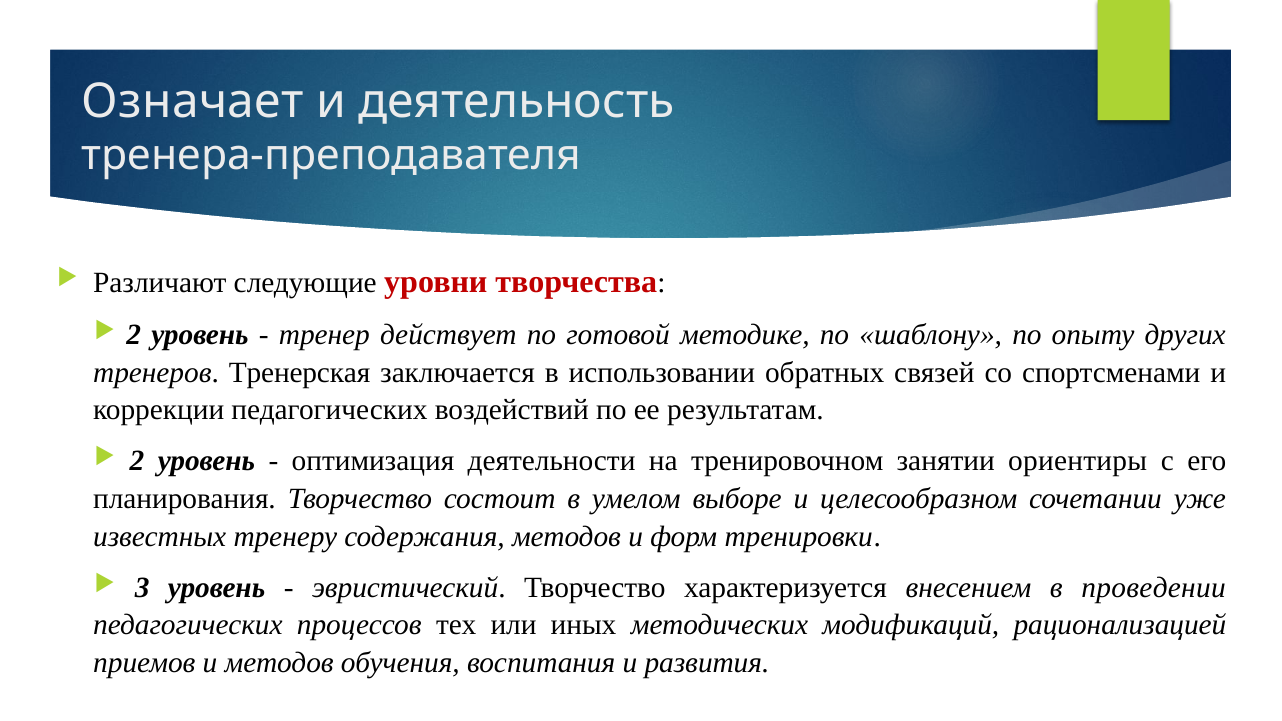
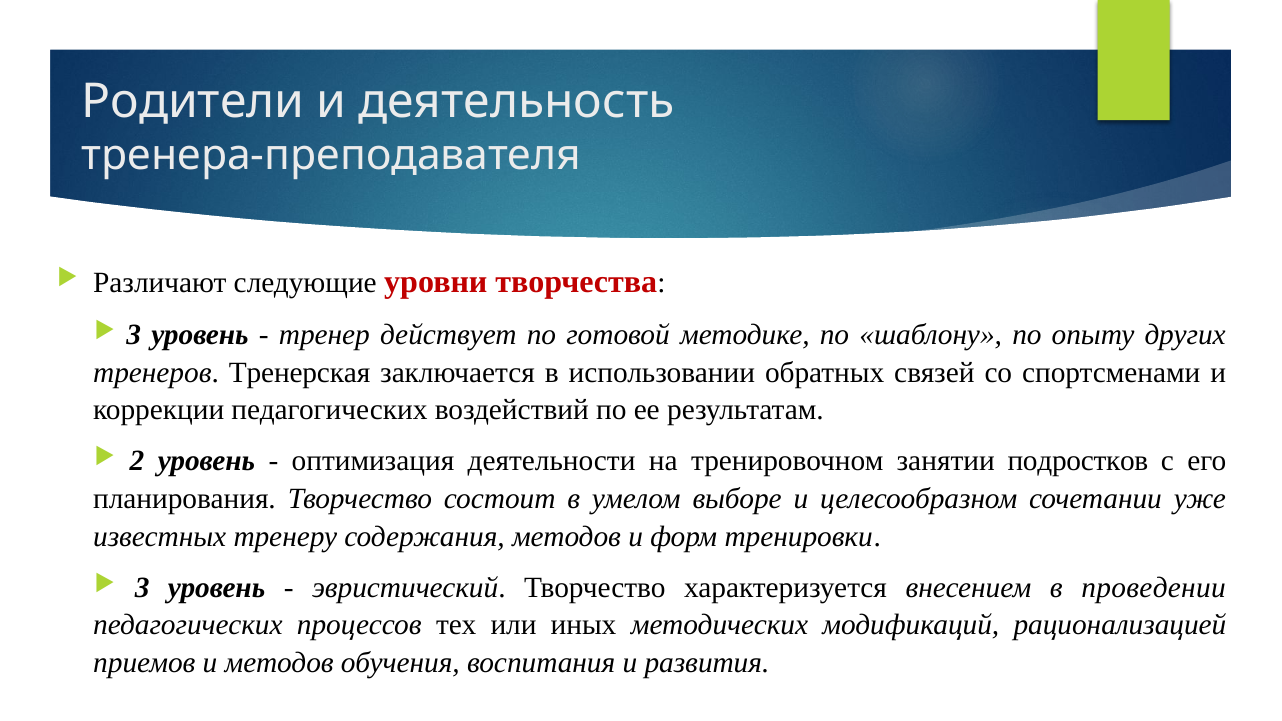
Означает: Означает -> Родители
2 at (134, 335): 2 -> 3
ориентиры: ориентиры -> подростков
